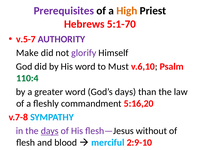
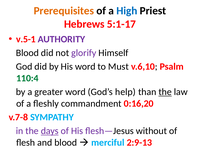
Prerequisites colour: purple -> orange
High colour: orange -> blue
5:1-70: 5:1-70 -> 5:1-17
v.5-7: v.5-7 -> v.5-1
Make at (27, 53): Make -> Blood
God’s days: days -> help
the at (165, 92) underline: none -> present
5:16,20: 5:16,20 -> 0:16,20
2:9-10: 2:9-10 -> 2:9-13
